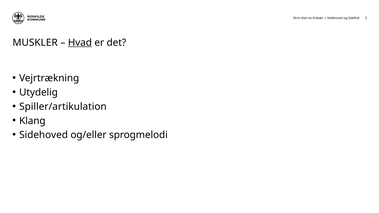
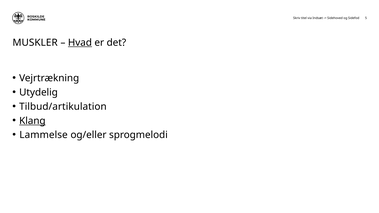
Spiller/artikulation: Spiller/artikulation -> Tilbud/artikulation
Klang underline: none -> present
Sidehoved at (44, 135): Sidehoved -> Lammelse
